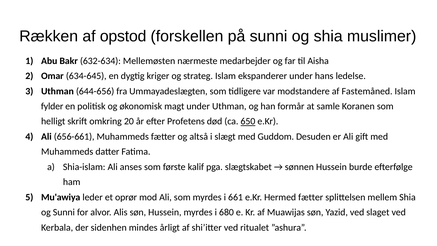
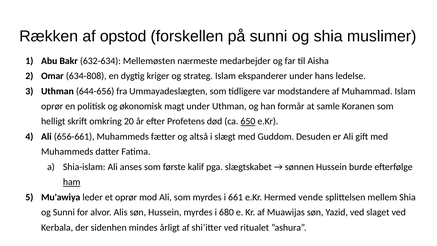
634-645: 634-645 -> 634-808
Fastemåned: Fastemåned -> Muhammad
fylder at (52, 106): fylder -> oprør
ham underline: none -> present
Hermed fætter: fætter -> vende
